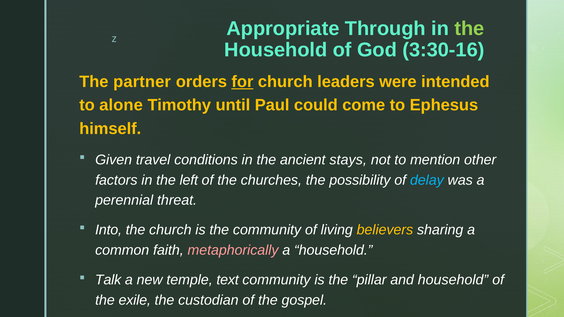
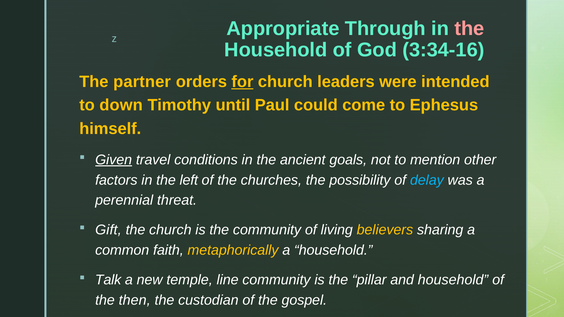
the at (469, 28) colour: light green -> pink
3:30-16: 3:30-16 -> 3:34-16
alone: alone -> down
Given underline: none -> present
stays: stays -> goals
Into: Into -> Gift
metaphorically colour: pink -> yellow
text: text -> line
exile: exile -> then
